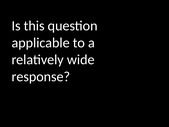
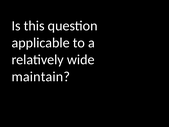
response: response -> maintain
